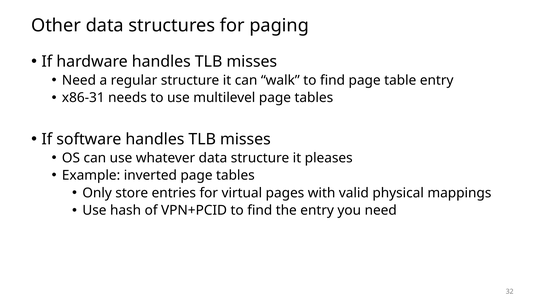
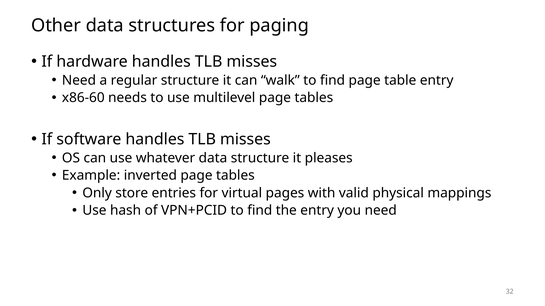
x86-31: x86-31 -> x86-60
